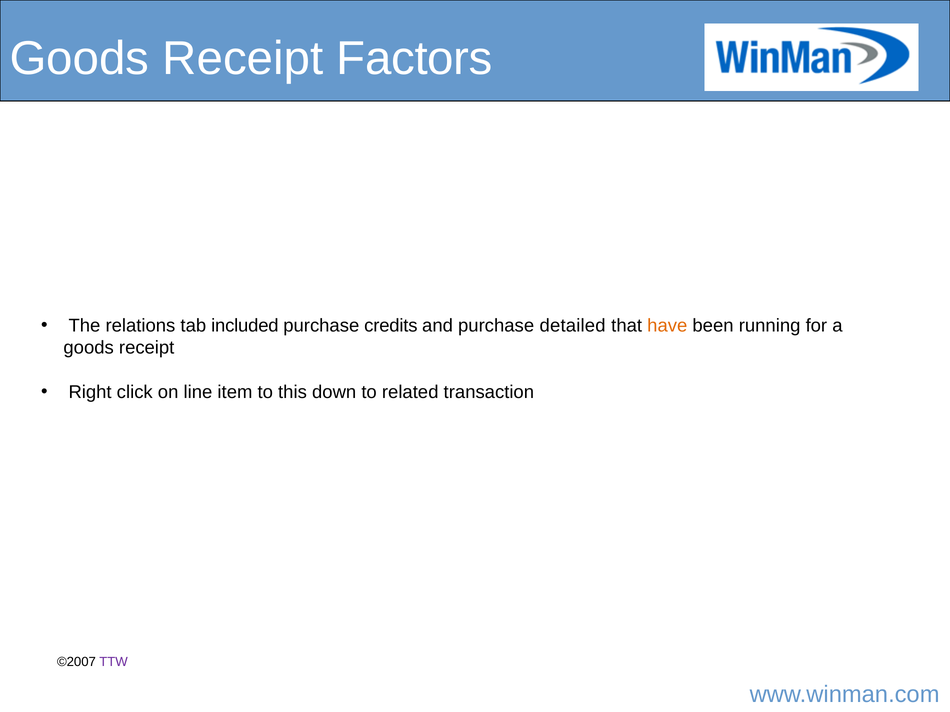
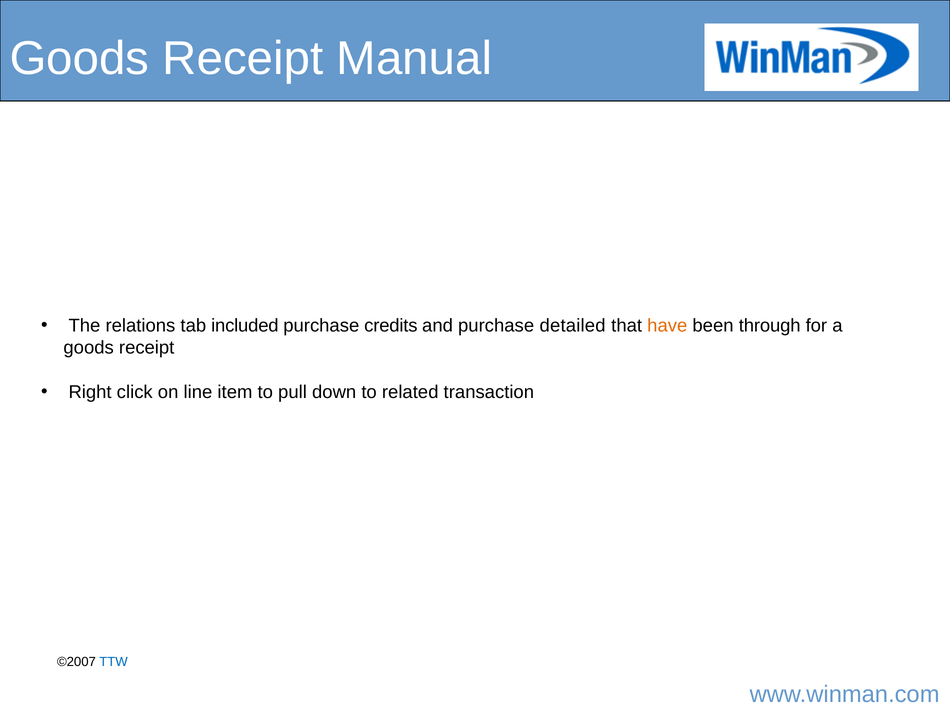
Factors: Factors -> Manual
running: running -> through
this: this -> pull
TTW colour: purple -> blue
